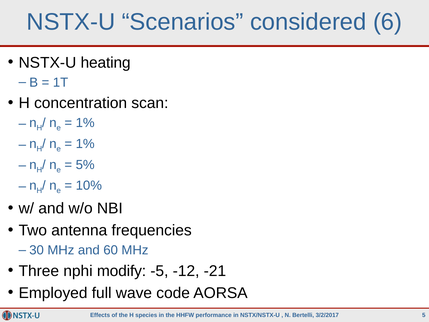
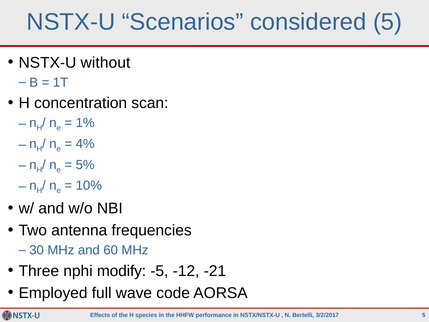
considered 6: 6 -> 5
heating: heating -> without
1% at (85, 144): 1% -> 4%
